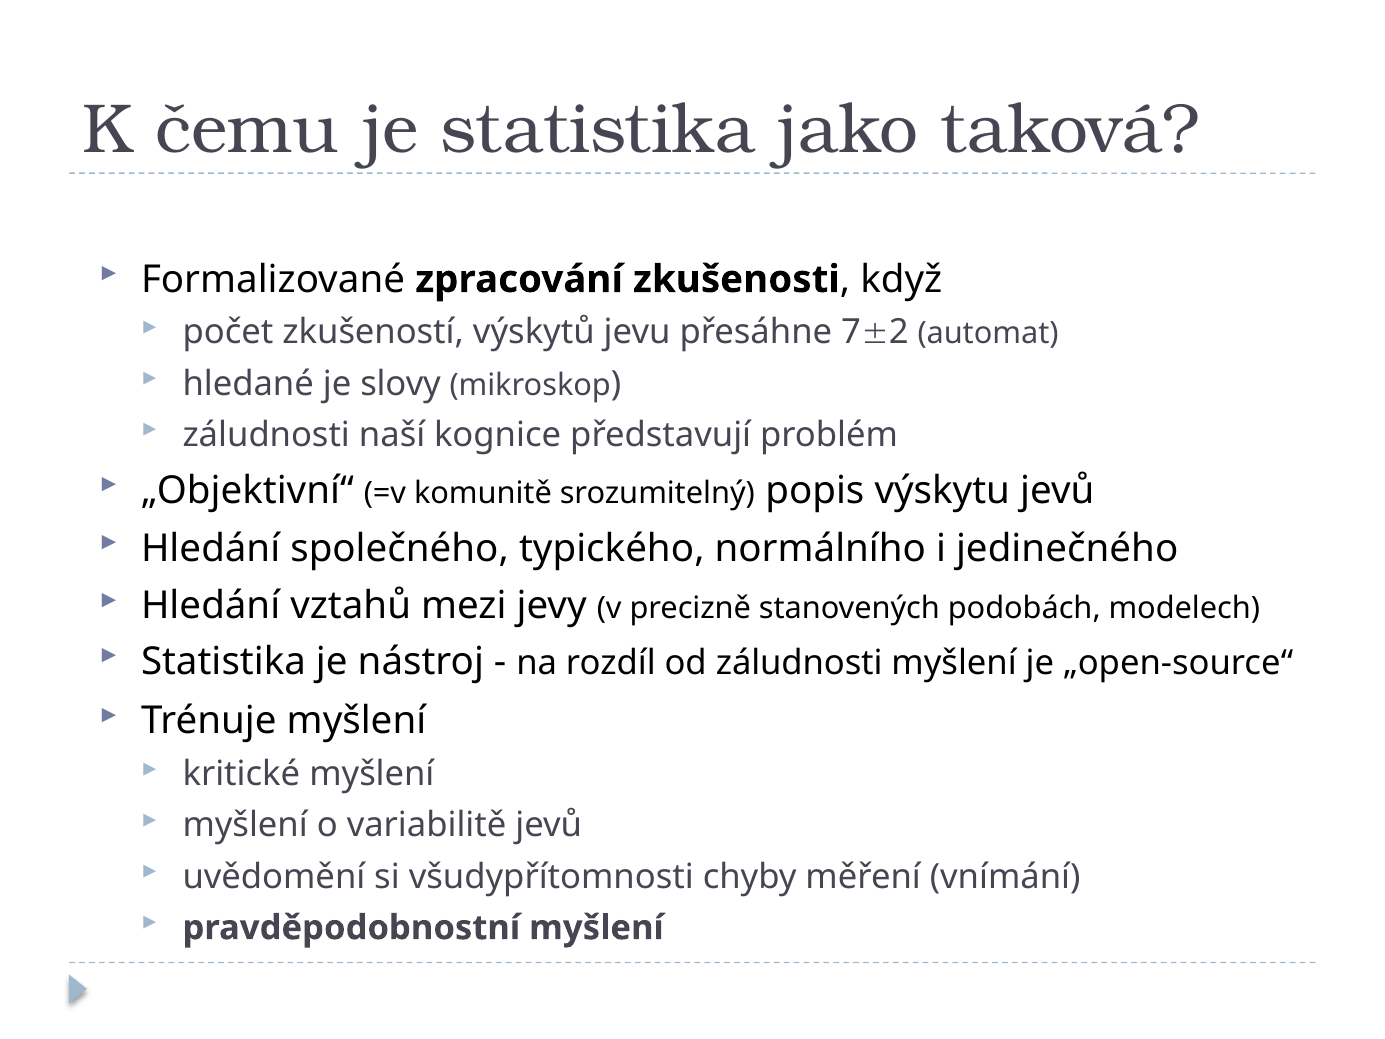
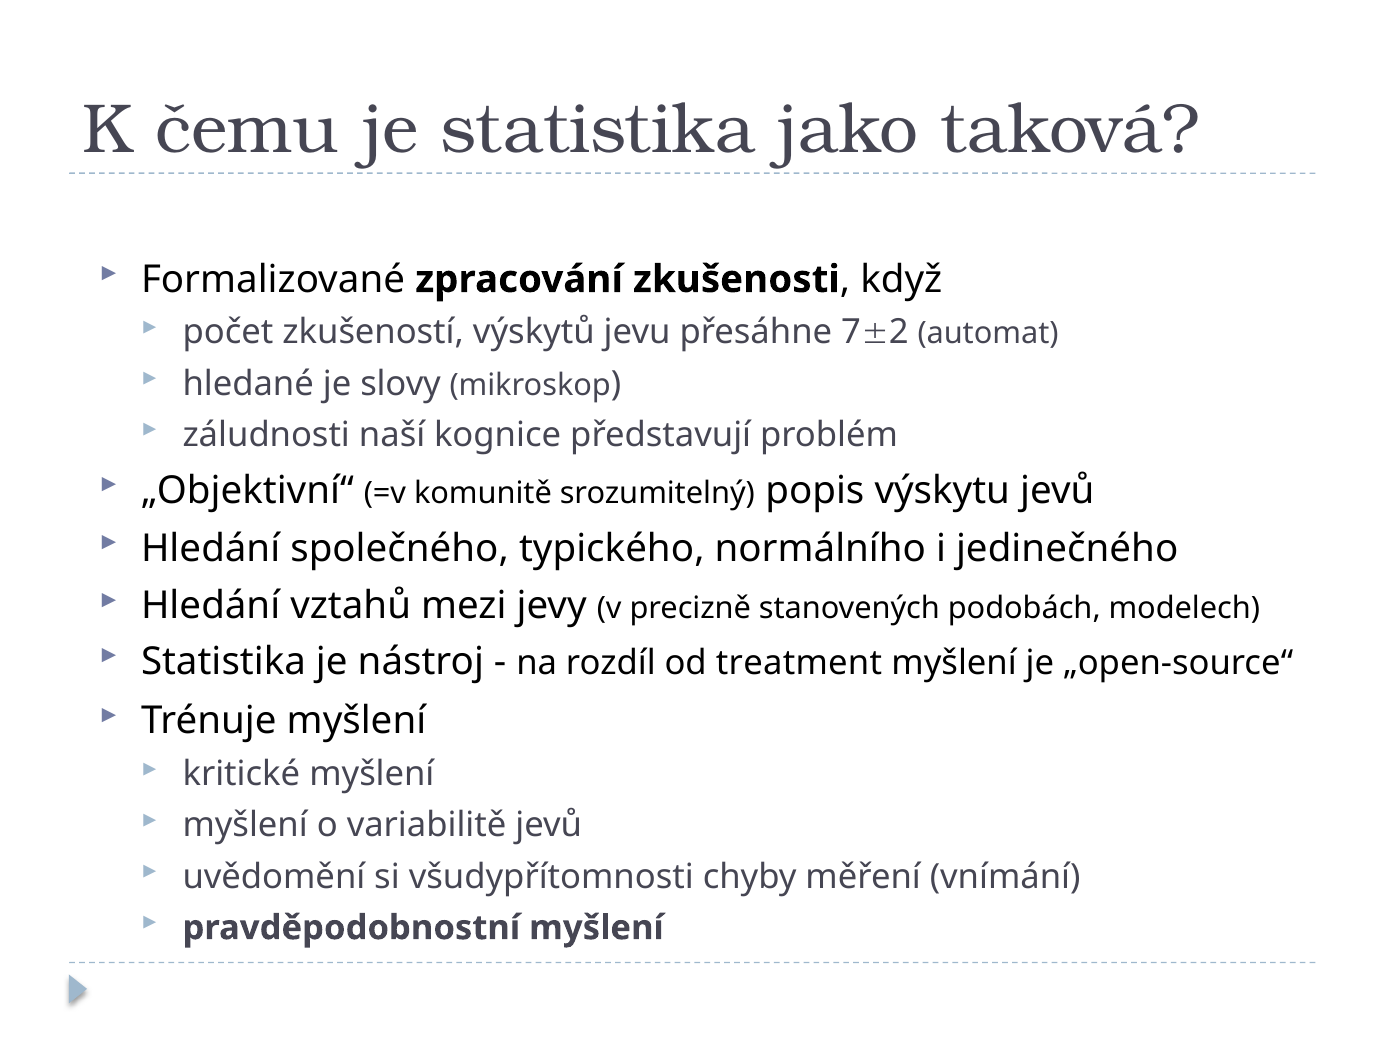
od záludnosti: záludnosti -> treatment
